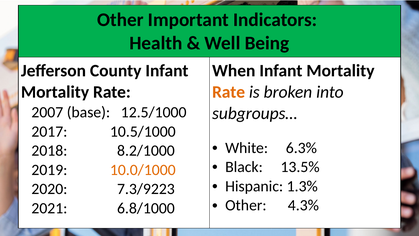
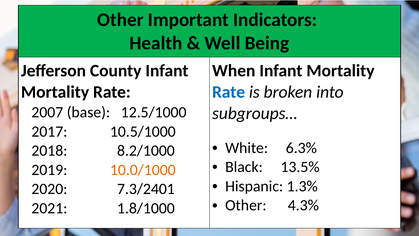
Rate at (229, 92) colour: orange -> blue
7.3/9223: 7.3/9223 -> 7.3/2401
6.8/1000: 6.8/1000 -> 1.8/1000
